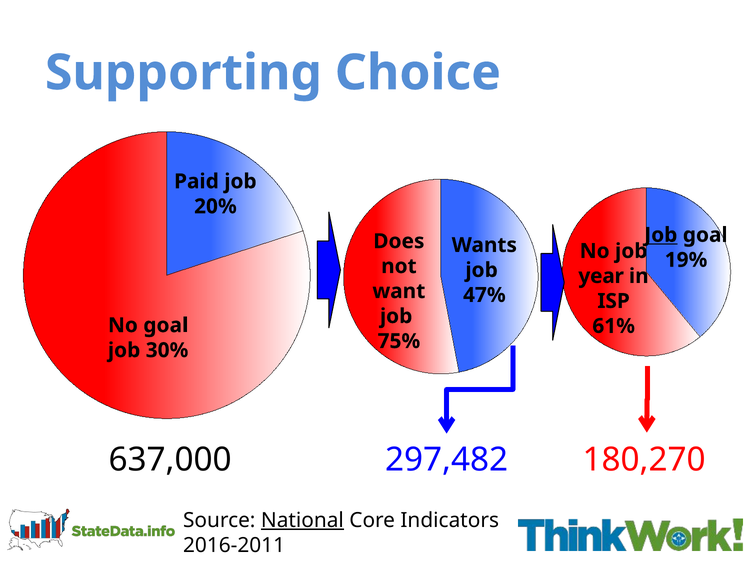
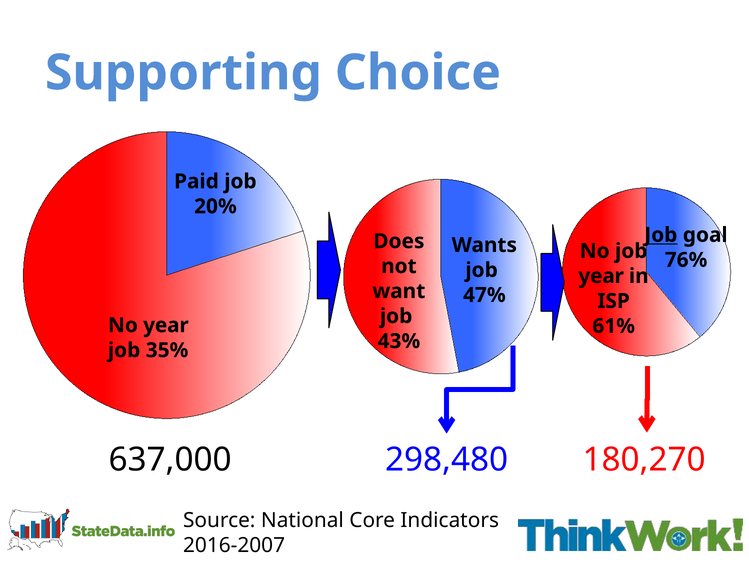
19%: 19% -> 76%
No goal: goal -> year
75%: 75% -> 43%
30%: 30% -> 35%
297,482: 297,482 -> 298,480
National underline: present -> none
2016-2011: 2016-2011 -> 2016-2007
